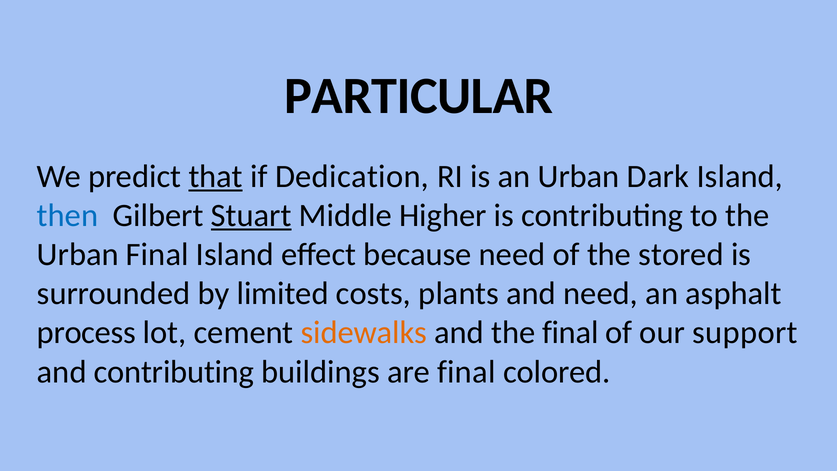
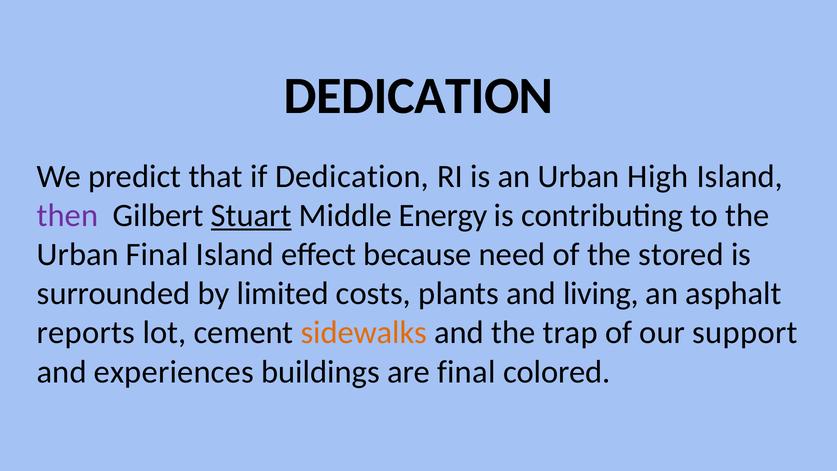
PARTICULAR at (419, 96): PARTICULAR -> DEDICATION
that underline: present -> none
Dark: Dark -> High
then colour: blue -> purple
Higher: Higher -> Energy
and need: need -> living
process: process -> reports
the final: final -> trap
and contributing: contributing -> experiences
